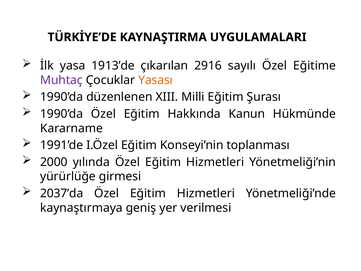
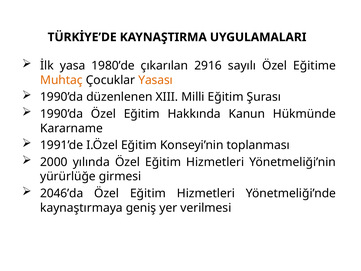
1913’de: 1913’de -> 1980’de
Muhtaç colour: purple -> orange
2037’da: 2037’da -> 2046’da
